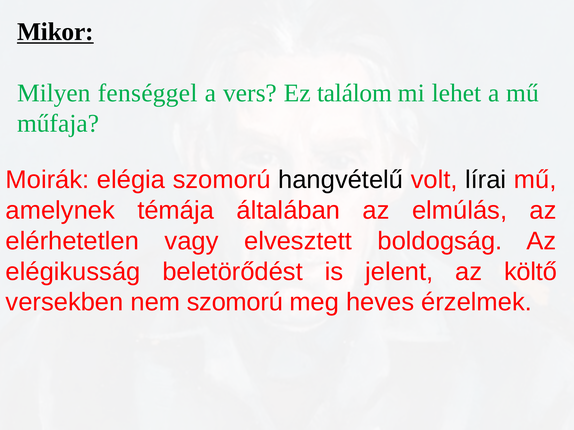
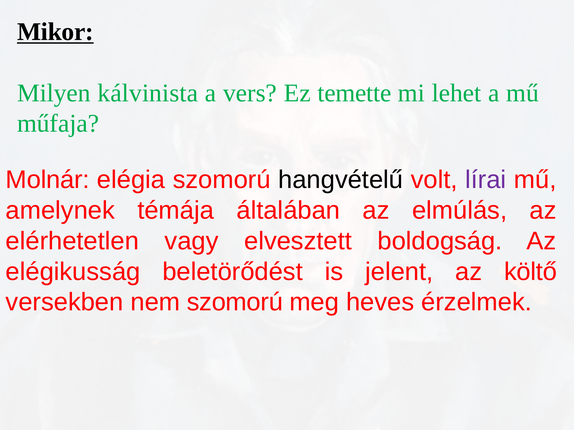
fenséggel: fenséggel -> kálvinista
találom: találom -> temette
Moirák: Moirák -> Molnár
lírai colour: black -> purple
